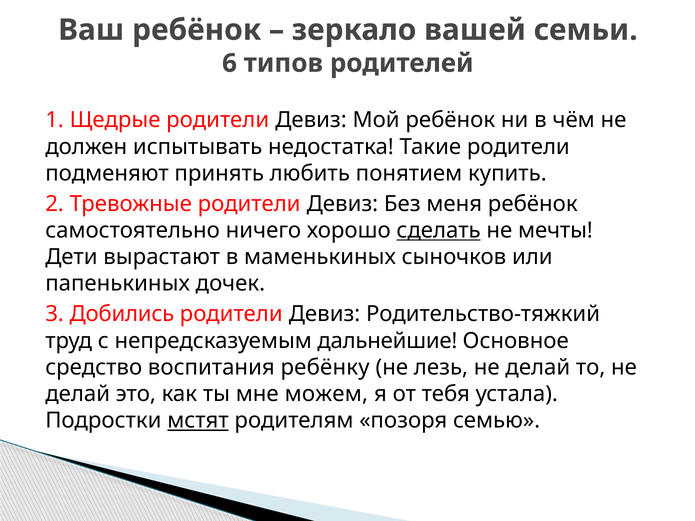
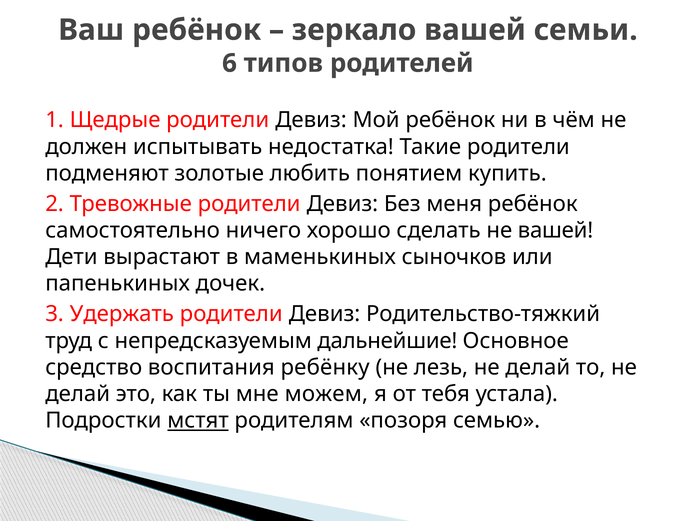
принять: принять -> золотые
сделать underline: present -> none
не мечты: мечты -> вашей
Добились: Добились -> Удержать
